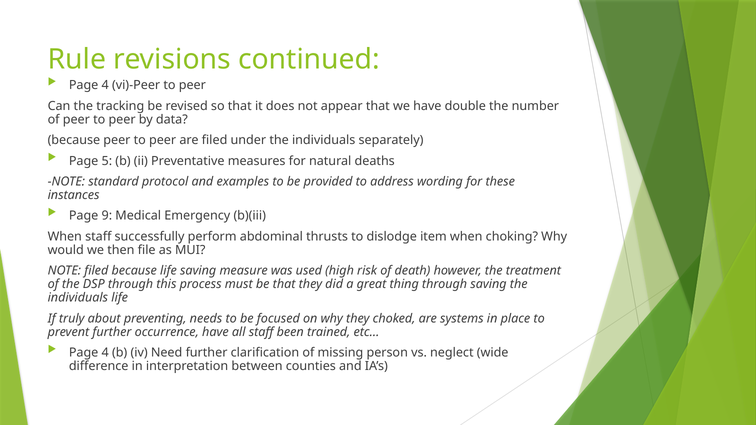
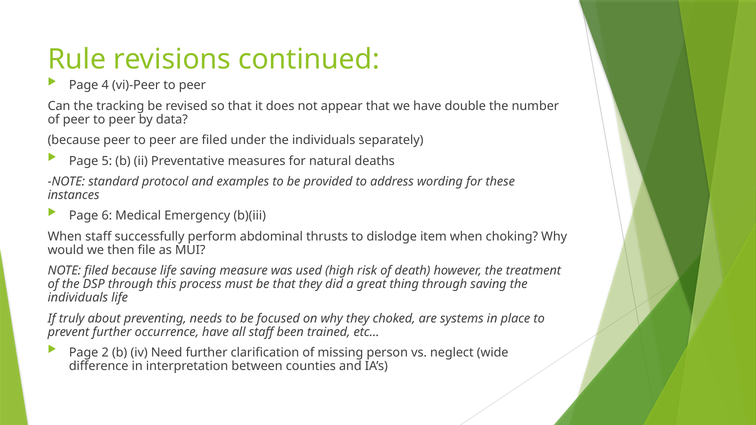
9: 9 -> 6
4 at (105, 353): 4 -> 2
